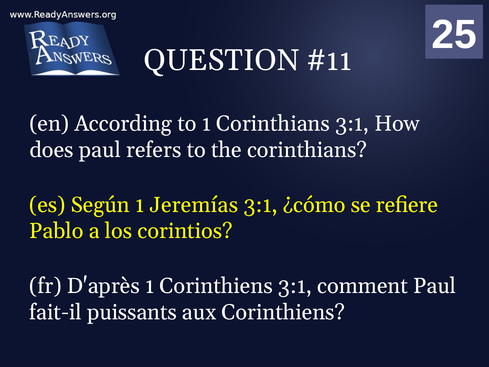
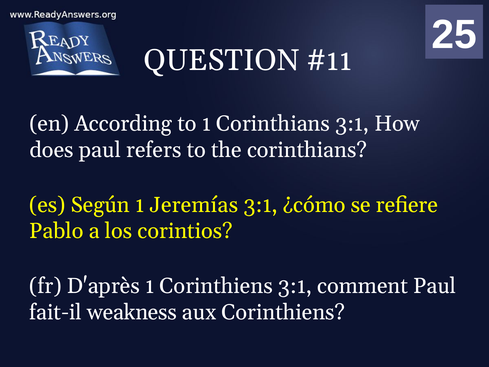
puissants: puissants -> weakness
